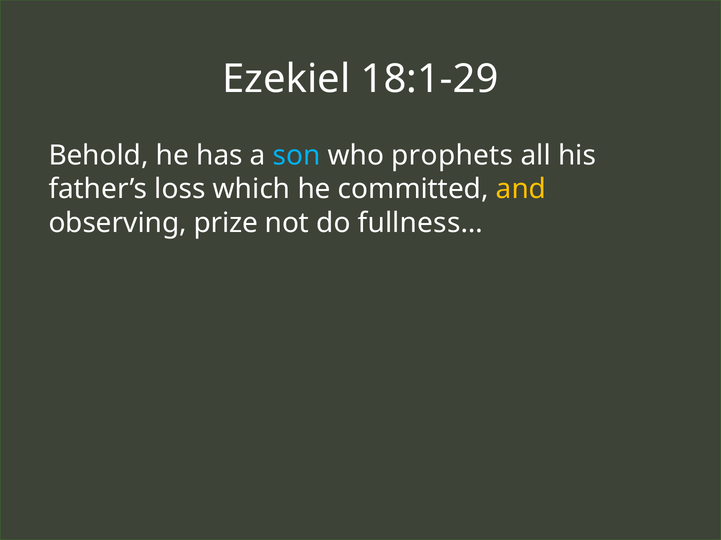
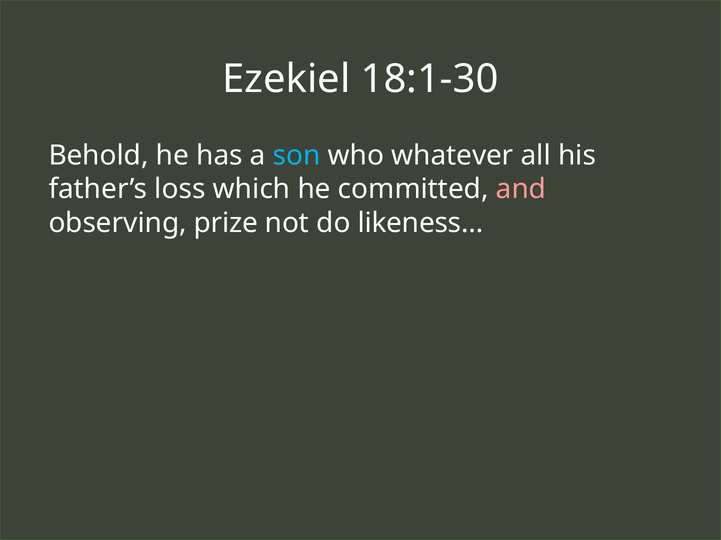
18:1-29: 18:1-29 -> 18:1-30
prophets: prophets -> whatever
and colour: yellow -> pink
fullness…: fullness… -> likeness…
